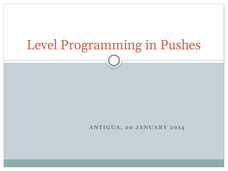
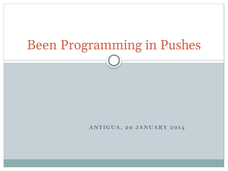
Level: Level -> Been
